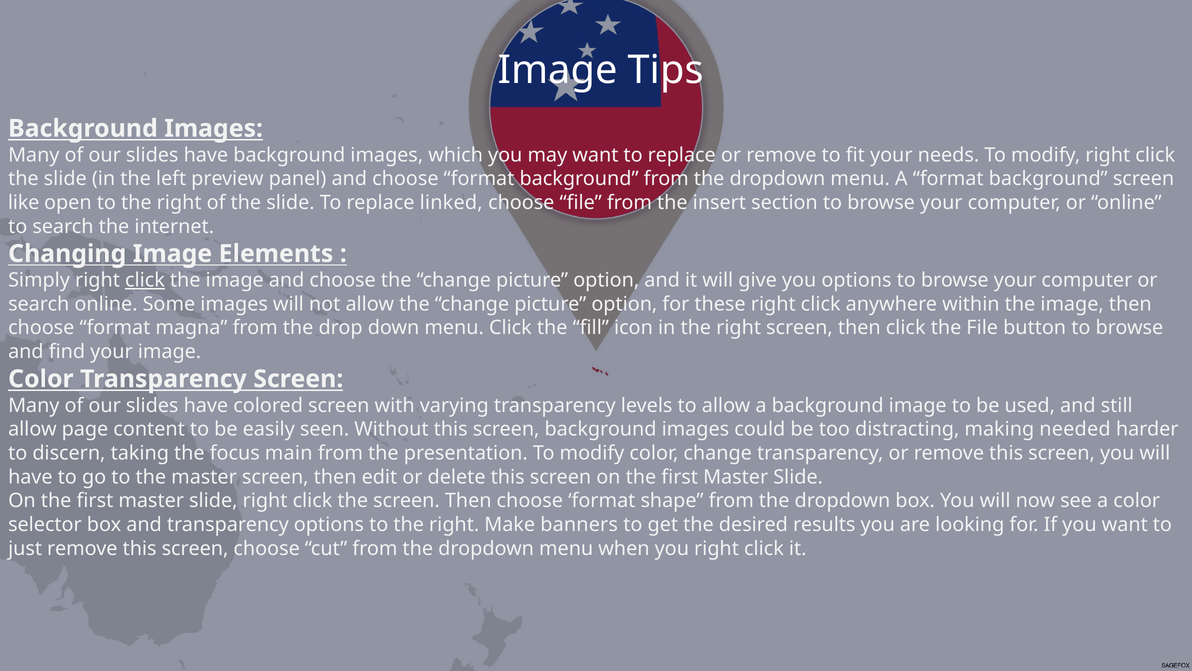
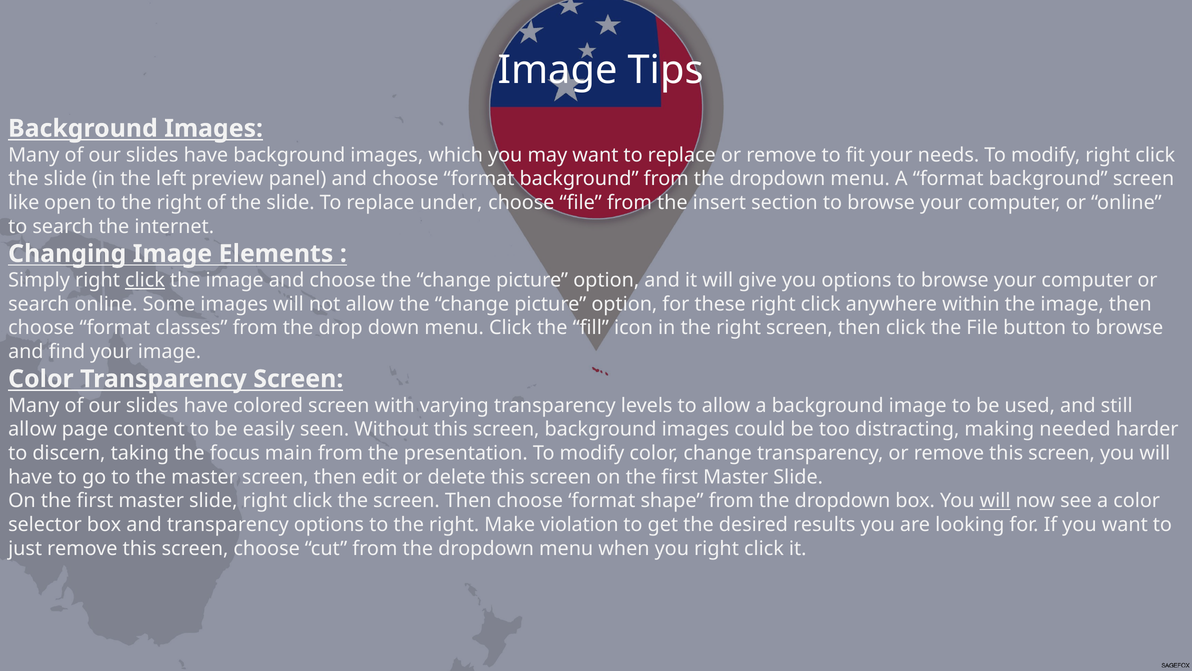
linked: linked -> under
magna: magna -> classes
will at (995, 500) underline: none -> present
banners: banners -> violation
